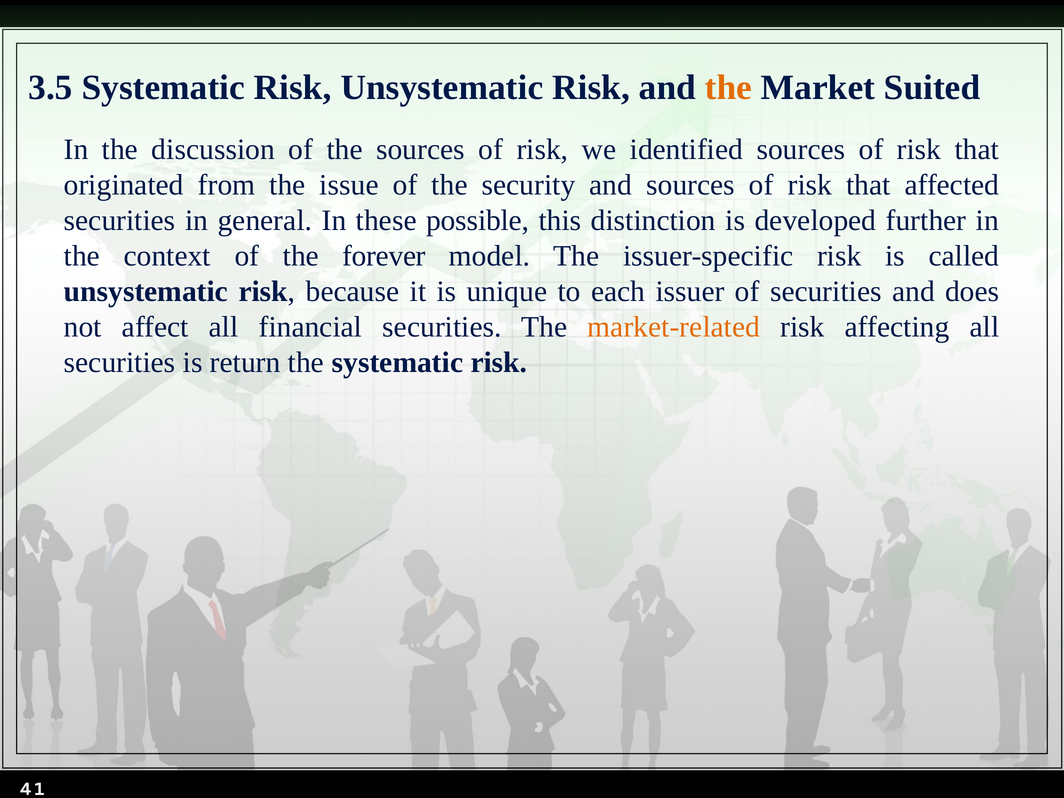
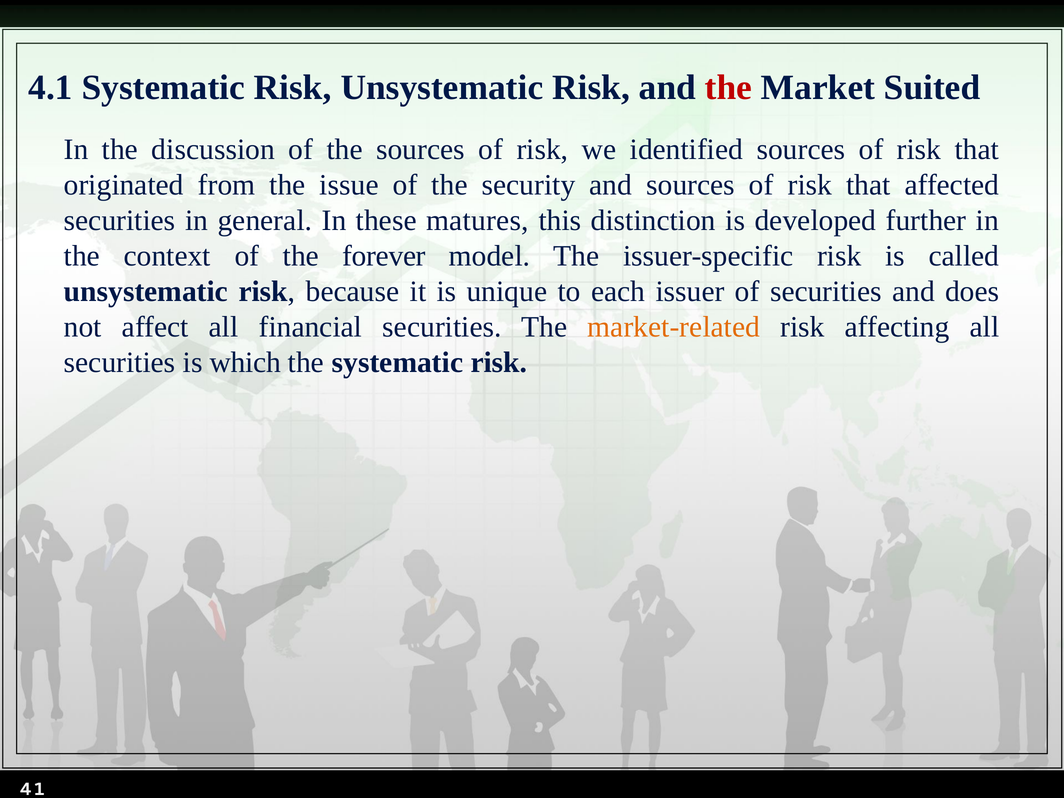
3.5: 3.5 -> 4.1
the at (728, 87) colour: orange -> red
possible: possible -> matures
return: return -> which
